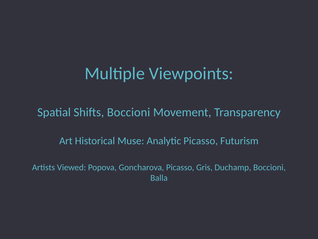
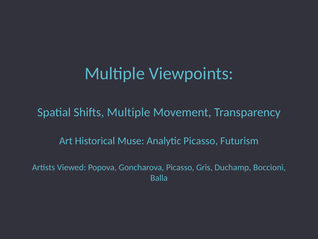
Shifts Boccioni: Boccioni -> Multiple
